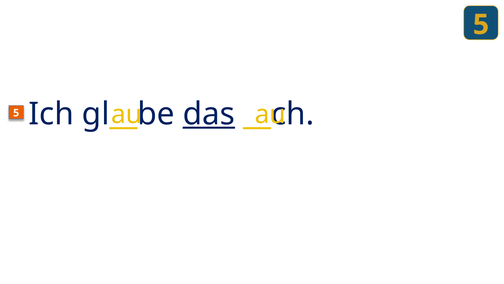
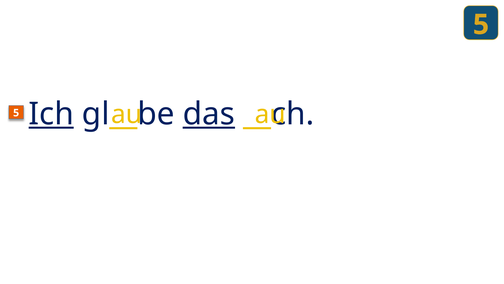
Ich underline: none -> present
